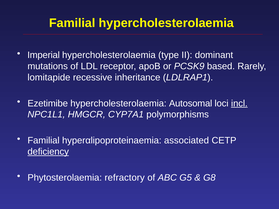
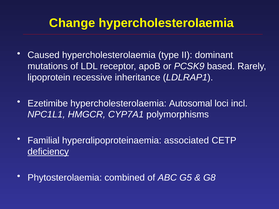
Familial at (72, 23): Familial -> Change
Imperial: Imperial -> Caused
lomitapide: lomitapide -> lipoprotein
incl underline: present -> none
refractory: refractory -> combined
